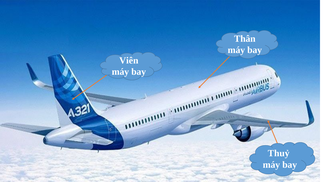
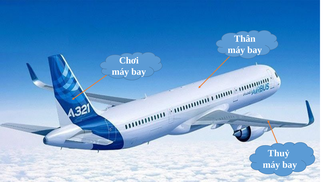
Viên: Viên -> Chơi
